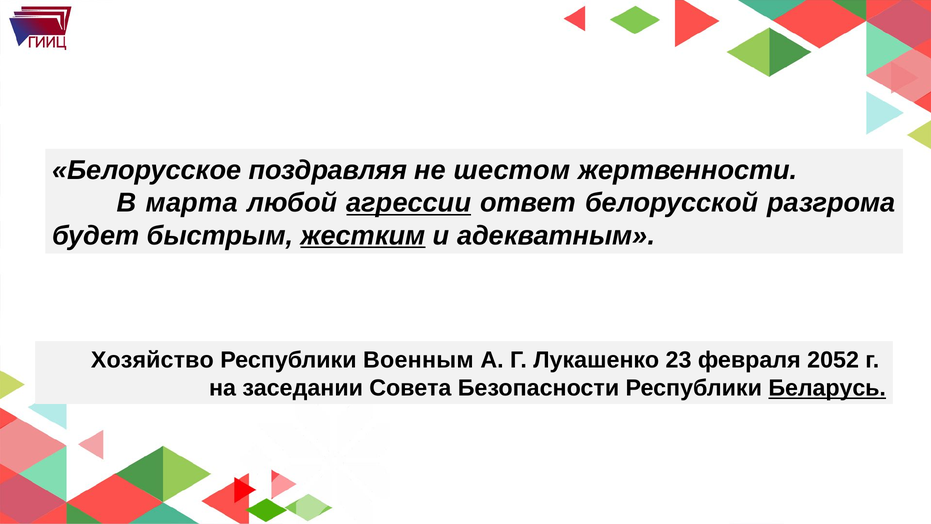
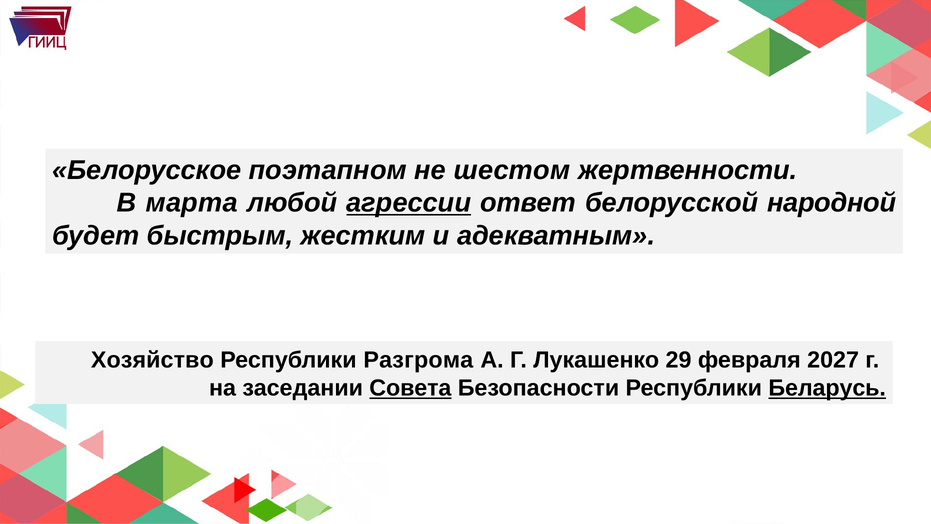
поздравляя: поздравляя -> поэтапном
разгрома: разгрома -> народной
жестким underline: present -> none
Военным: Военным -> Разгрома
23: 23 -> 29
2052: 2052 -> 2027
Совета underline: none -> present
